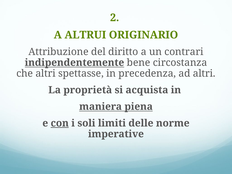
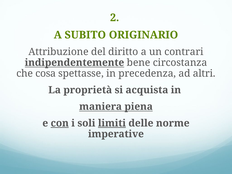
ALTRUI: ALTRUI -> SUBITO
che altri: altri -> cosa
limiti underline: none -> present
